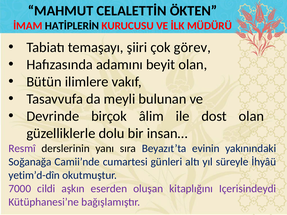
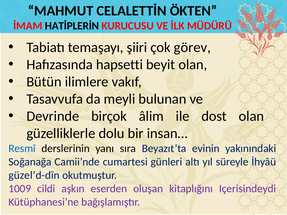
adamını: adamını -> hapsetti
Resmî colour: purple -> blue
yetim’d-dîn: yetim’d-dîn -> güzel’d-dîn
7000: 7000 -> 1009
